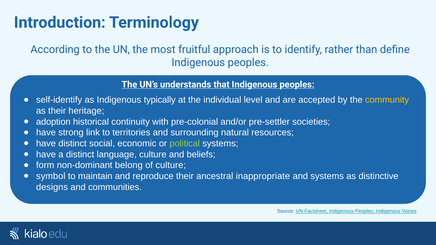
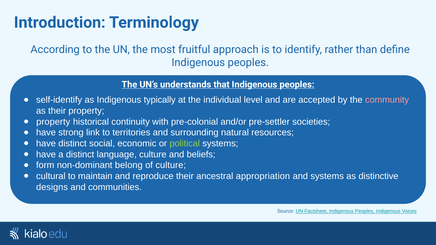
community colour: yellow -> pink
their heritage: heritage -> property
adoption at (53, 122): adoption -> property
symbol: symbol -> cultural
inappropriate: inappropriate -> appropriation
